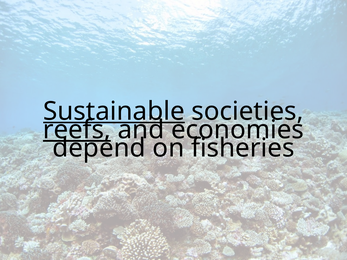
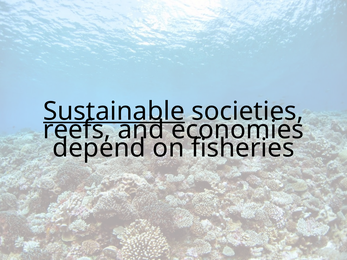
reefs underline: present -> none
